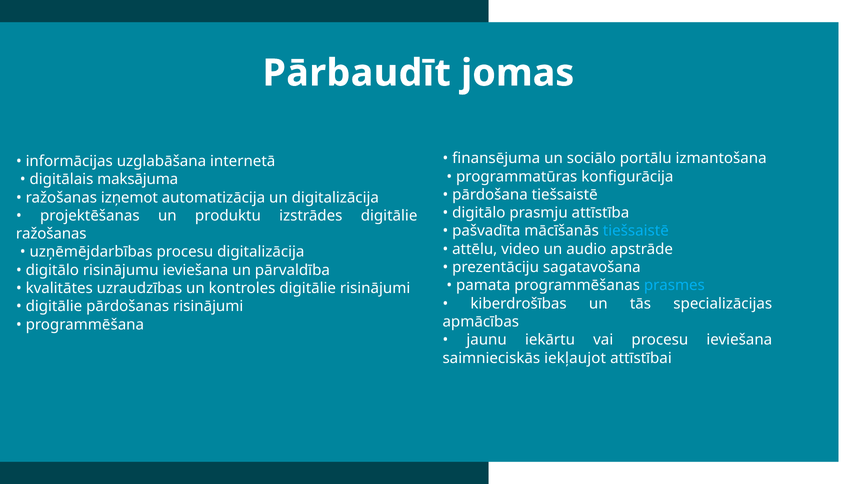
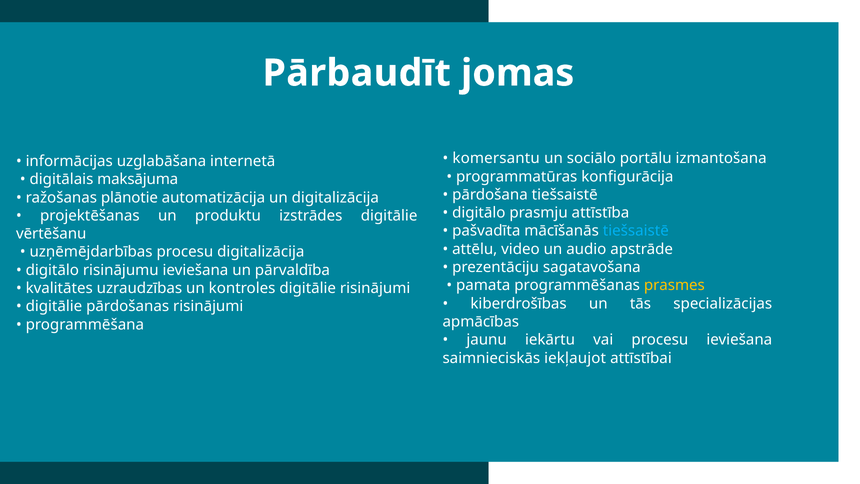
finansējuma: finansējuma -> komersantu
izņemot: izņemot -> plānotie
ražošanas at (51, 234): ražošanas -> vērtēšanu
prasmes colour: light blue -> yellow
